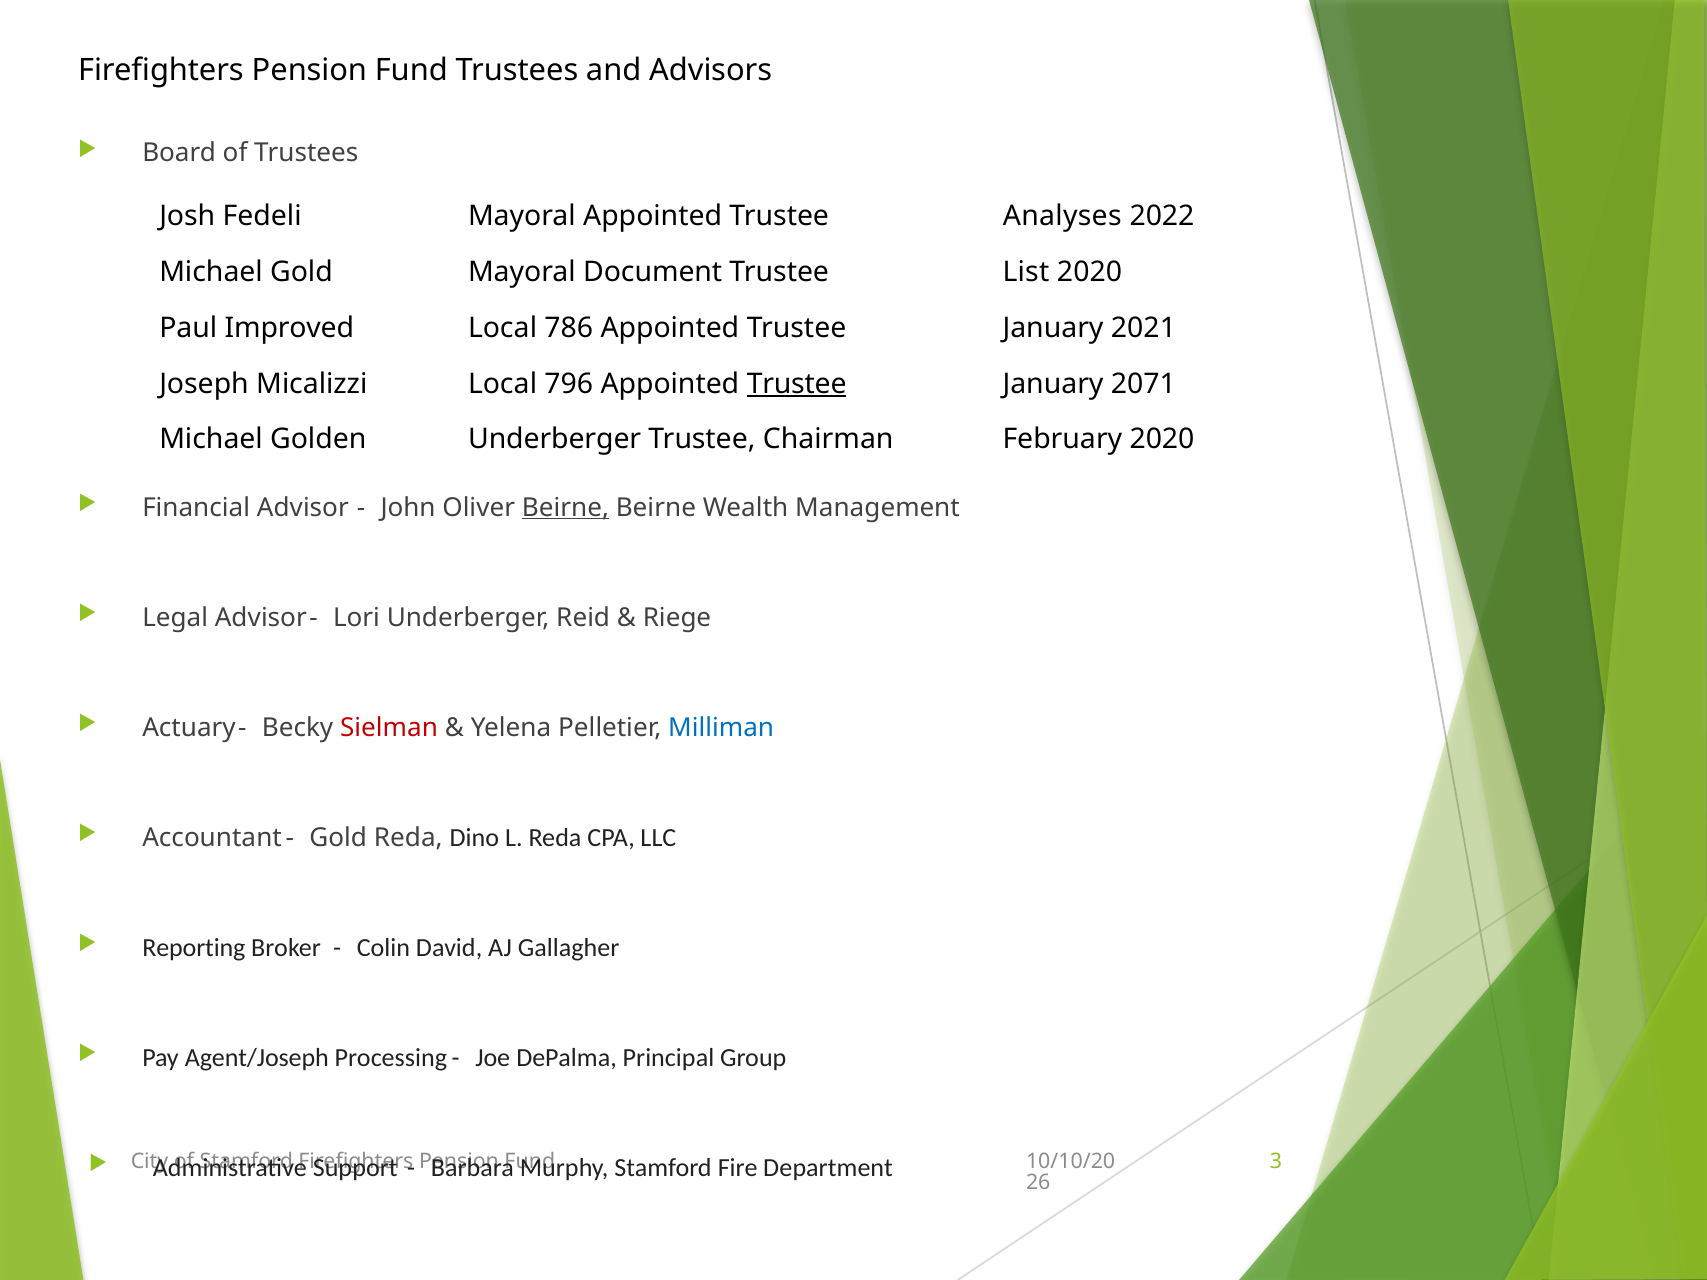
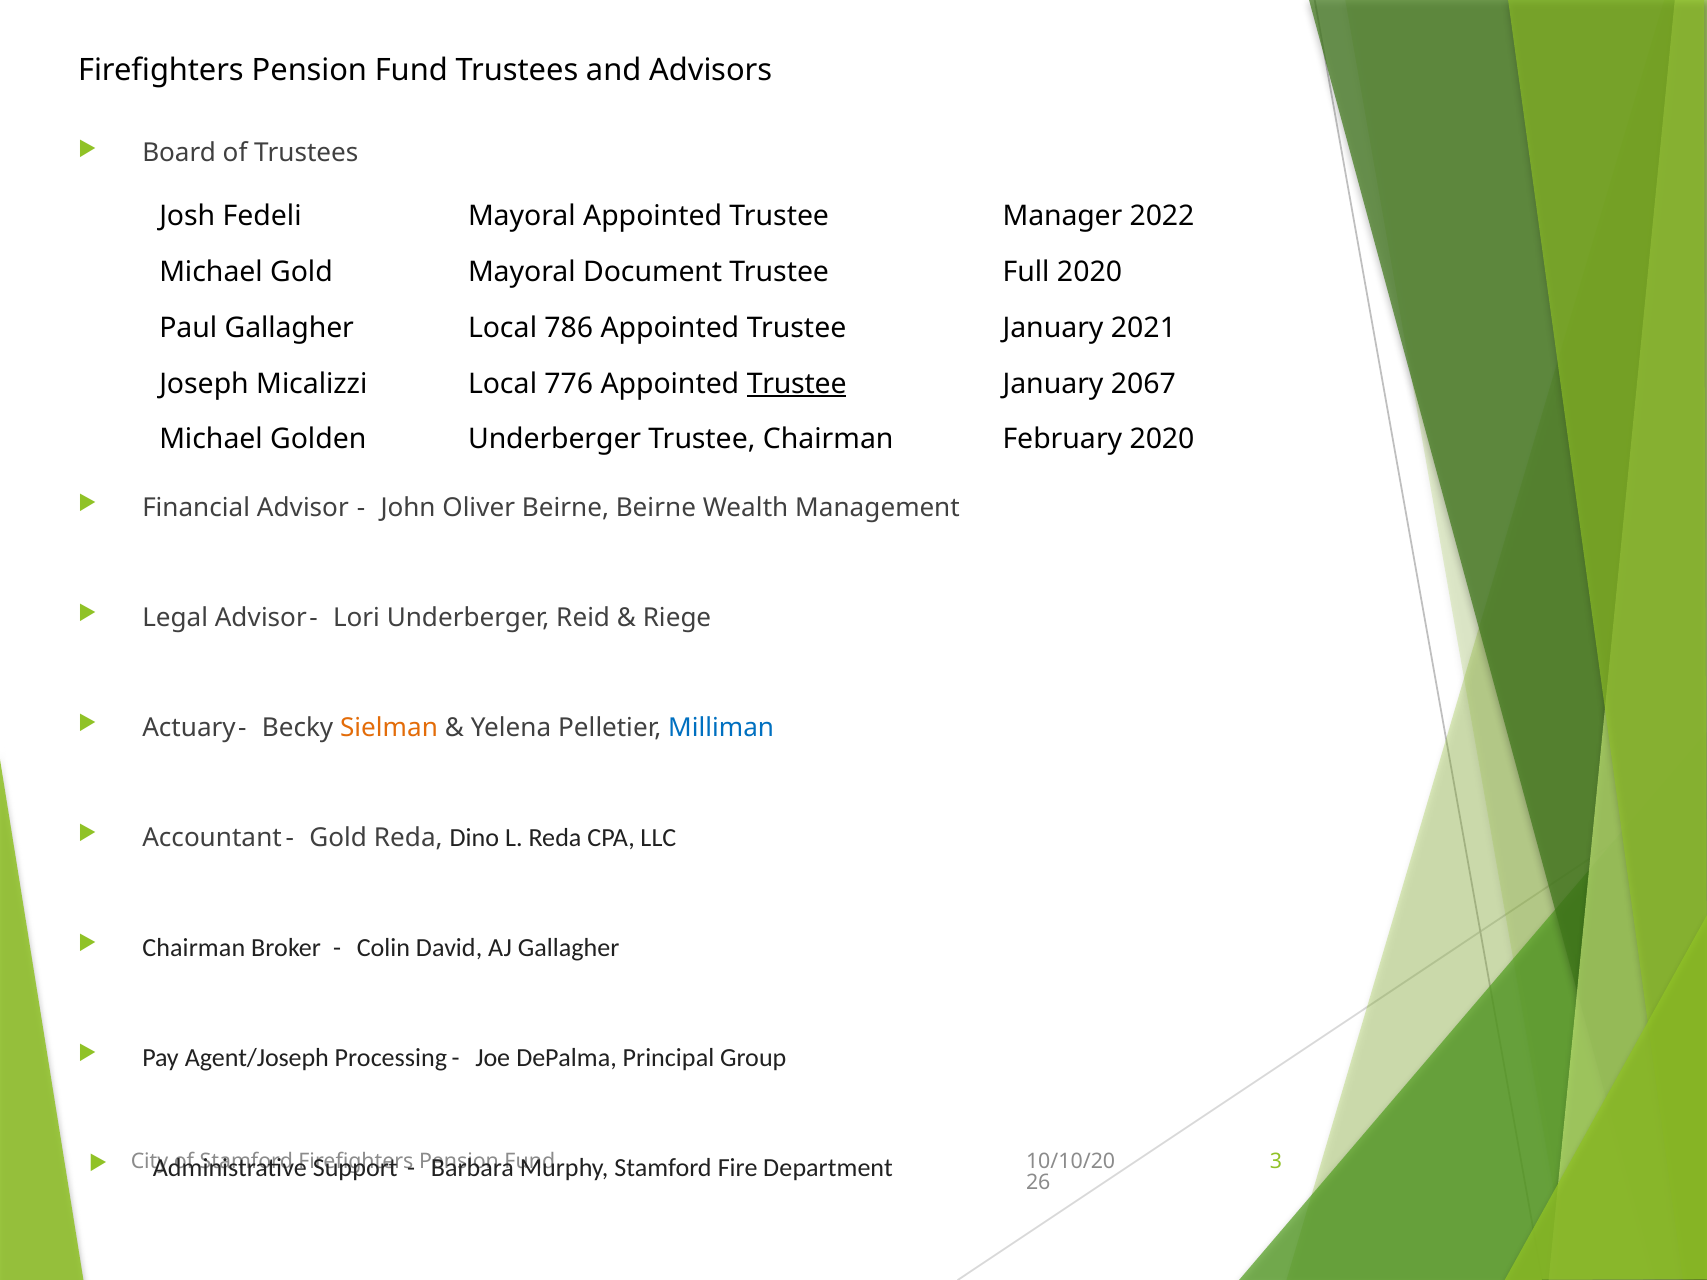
Analyses: Analyses -> Manager
List: List -> Full
Paul Improved: Improved -> Gallagher
796: 796 -> 776
2071: 2071 -> 2067
Beirne at (565, 508) underline: present -> none
Sielman colour: red -> orange
Reporting at (194, 948): Reporting -> Chairman
